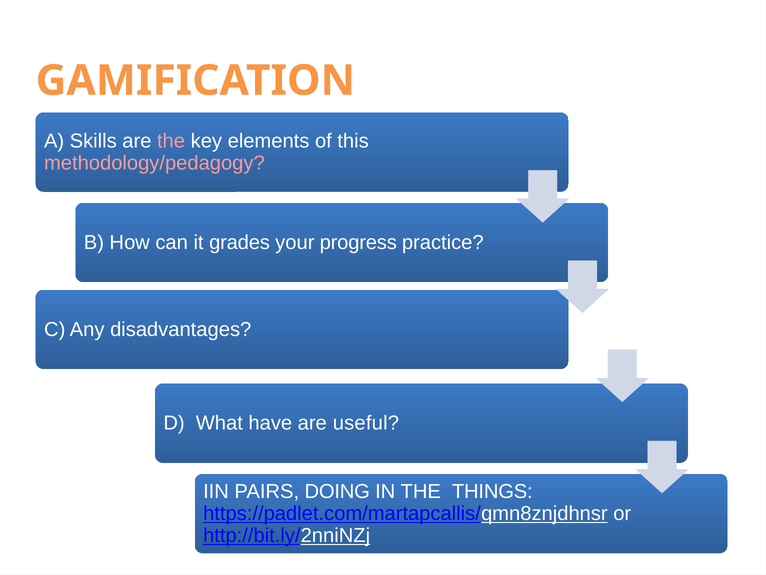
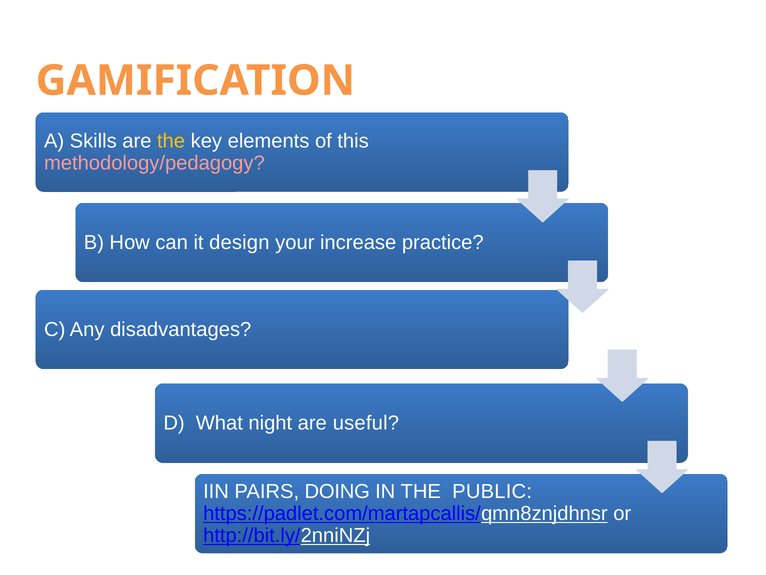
the at (171, 141) colour: pink -> yellow
grades: grades -> design
progress: progress -> increase
have: have -> night
THINGS: THINGS -> PUBLIC
